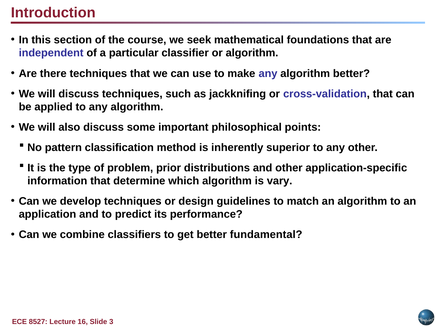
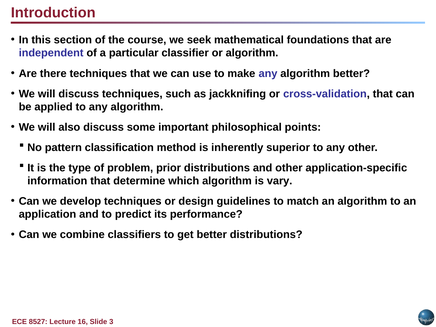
better fundamental: fundamental -> distributions
